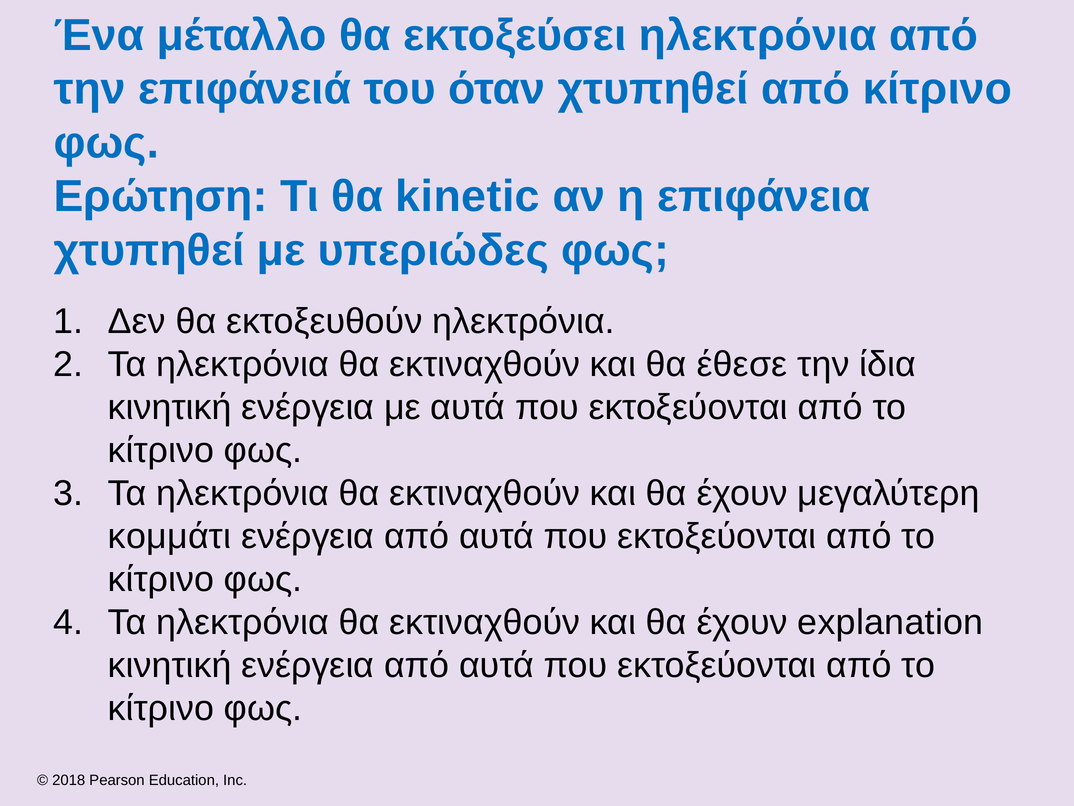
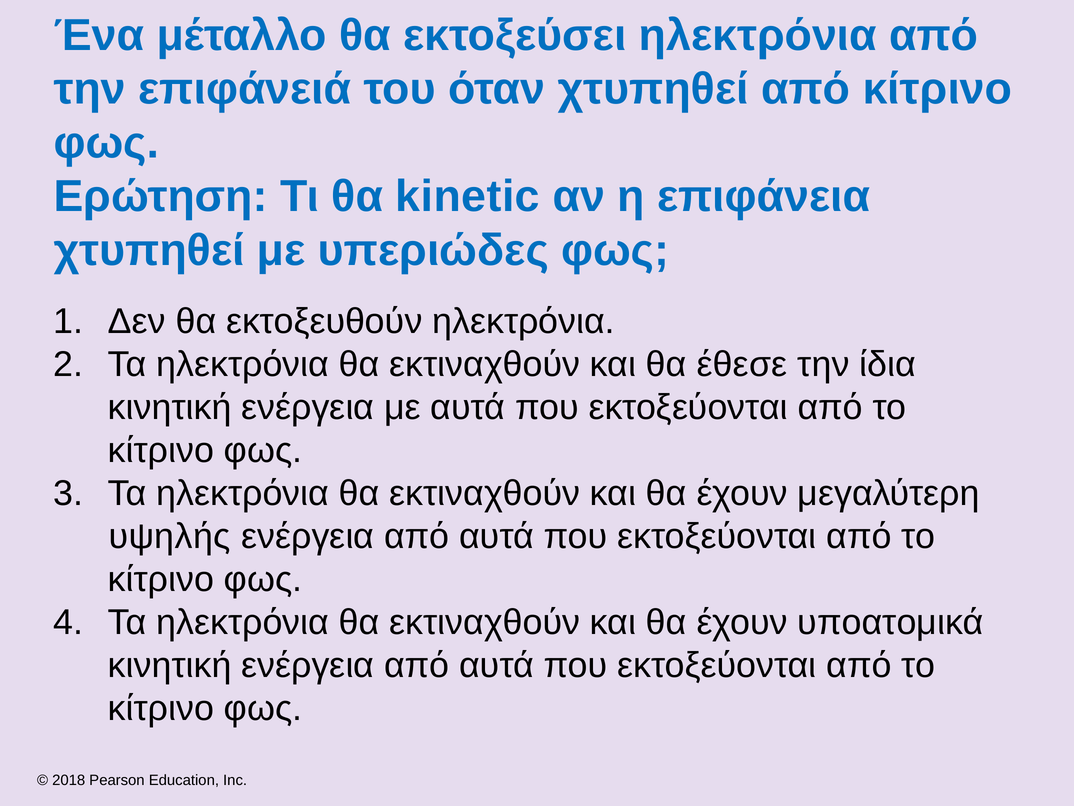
κομμάτι: κομμάτι -> υψηλής
explanation: explanation -> υποατομικά
